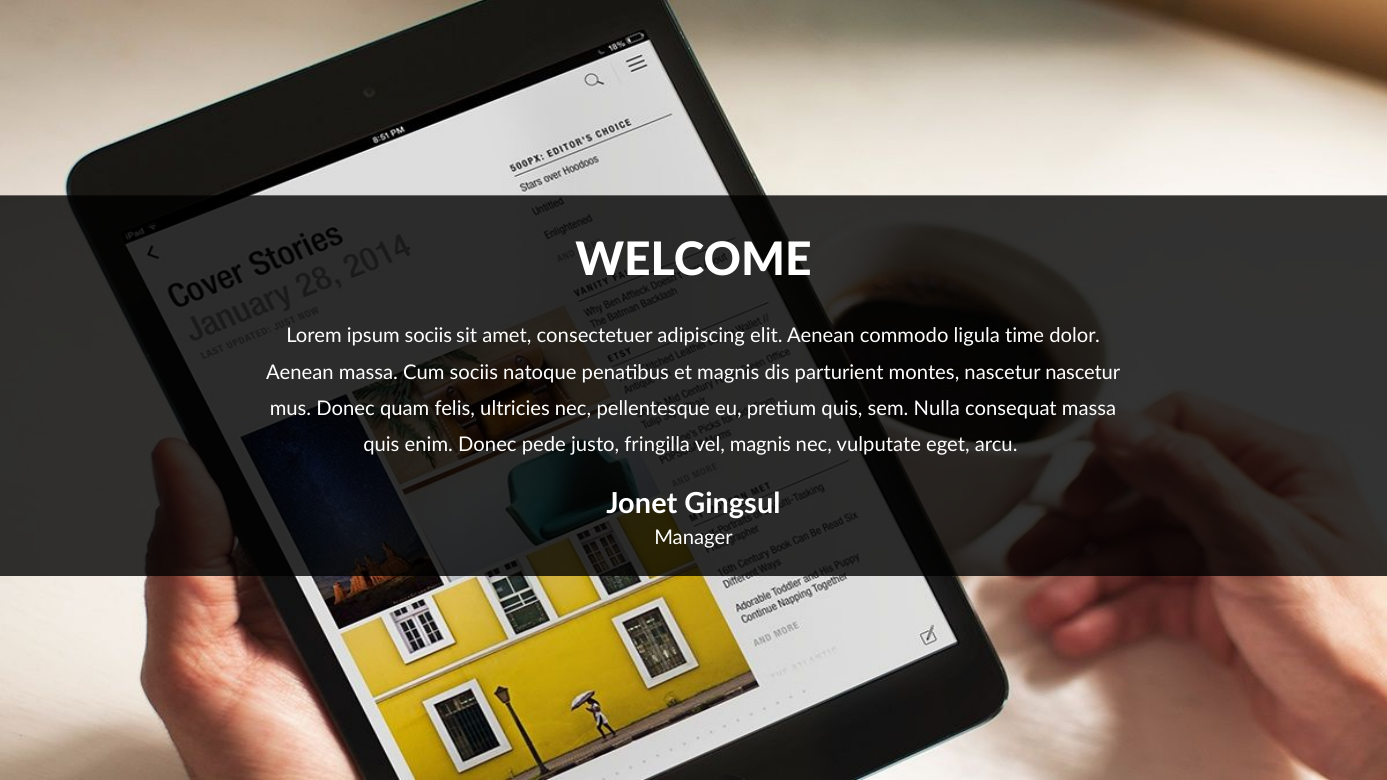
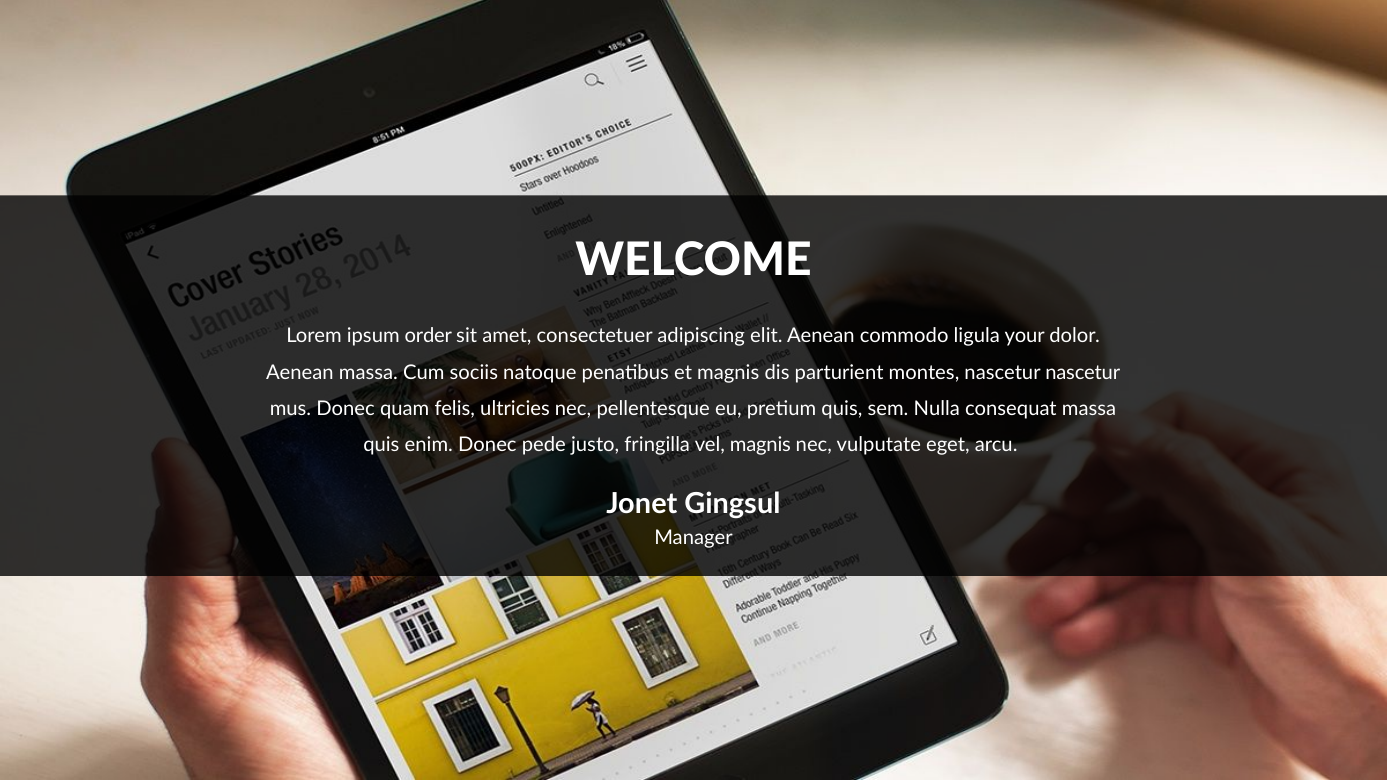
ipsum sociis: sociis -> order
time: time -> your
